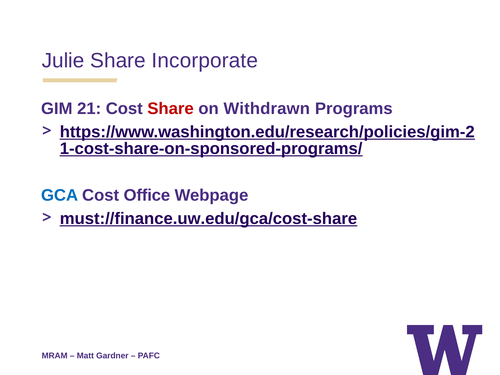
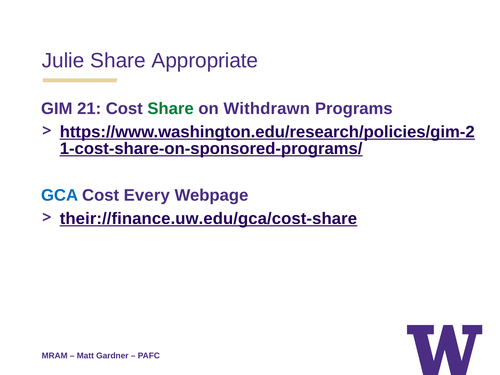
Incorporate: Incorporate -> Appropriate
Share at (171, 109) colour: red -> green
Office: Office -> Every
must://finance.uw.edu/gca/cost-share: must://finance.uw.edu/gca/cost-share -> their://finance.uw.edu/gca/cost-share
